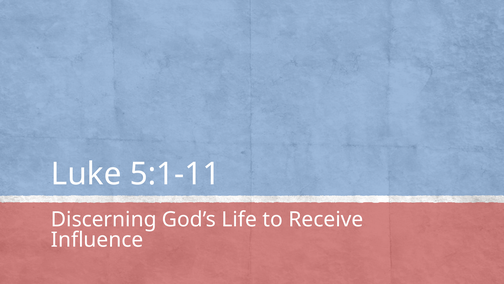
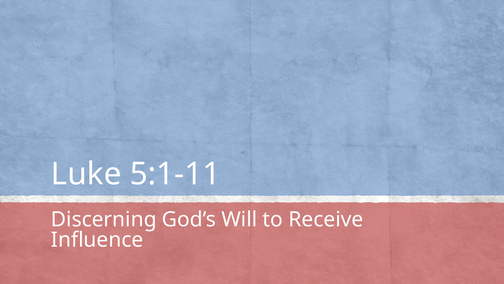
Life: Life -> Will
